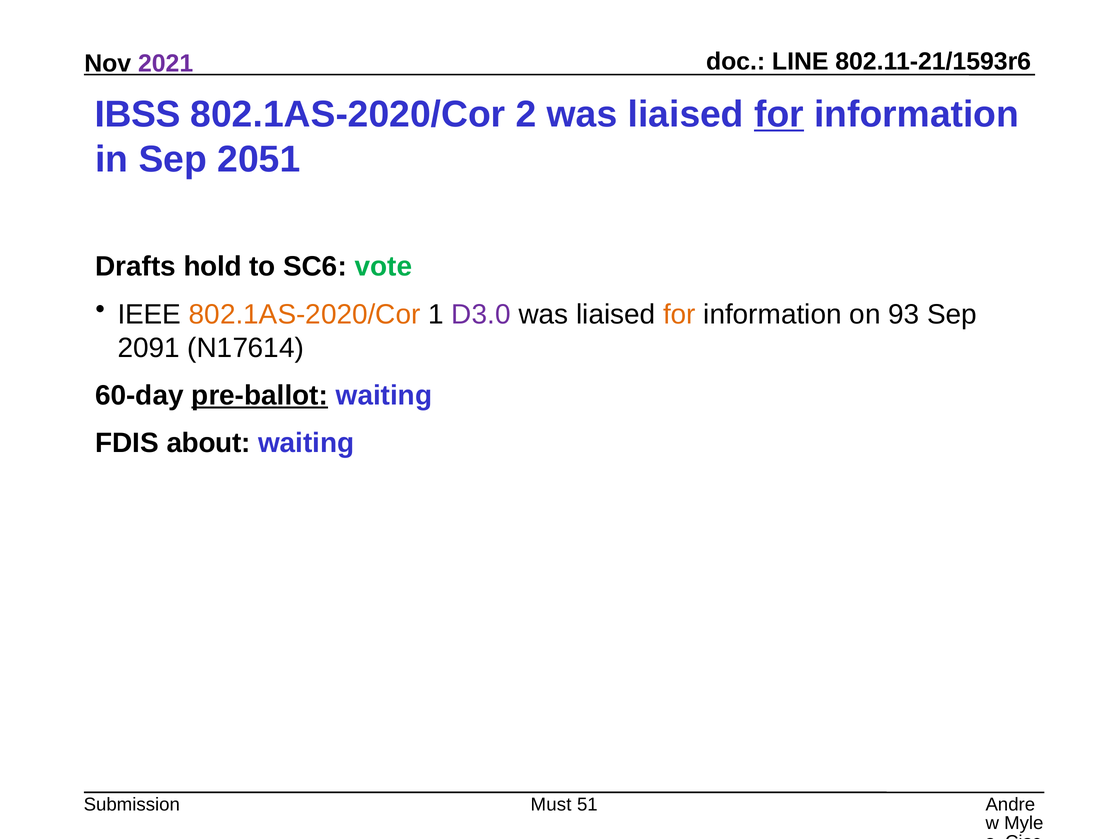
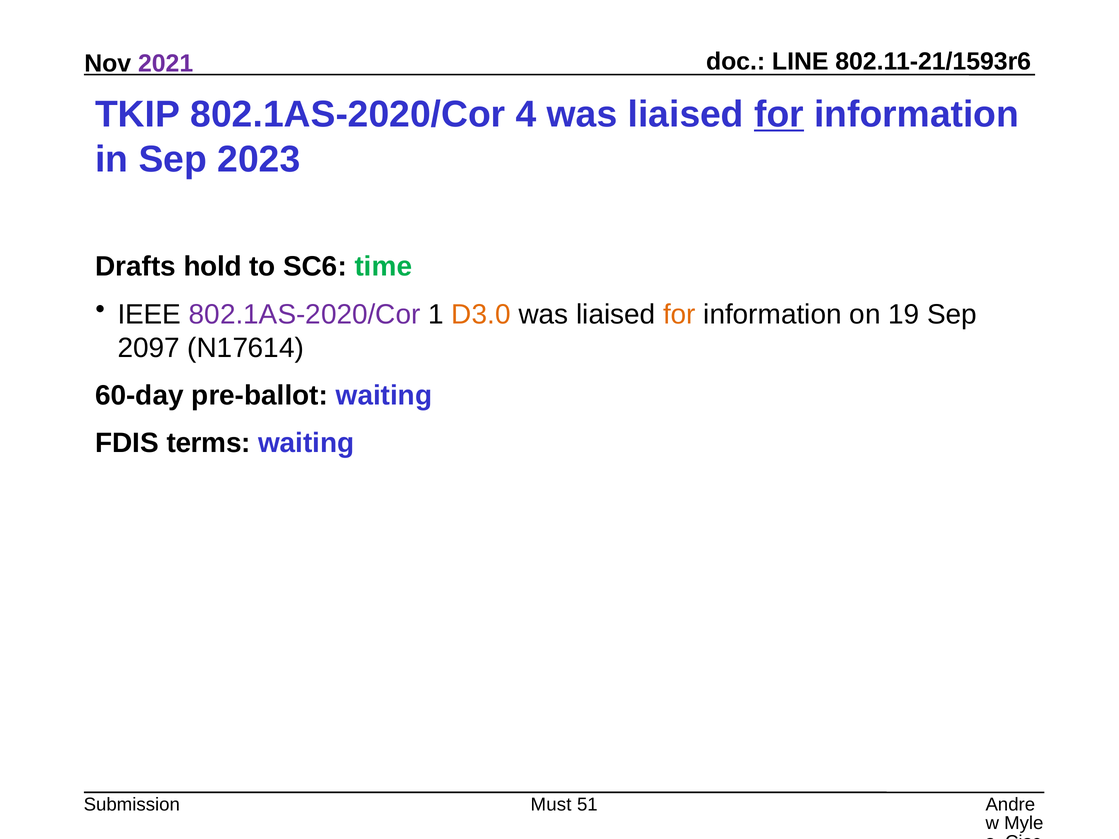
IBSS: IBSS -> TKIP
2: 2 -> 4
2051: 2051 -> 2023
vote: vote -> time
802.1AS-2020/Cor at (305, 314) colour: orange -> purple
D3.0 colour: purple -> orange
93: 93 -> 19
2091: 2091 -> 2097
pre-ballot underline: present -> none
about: about -> terms
